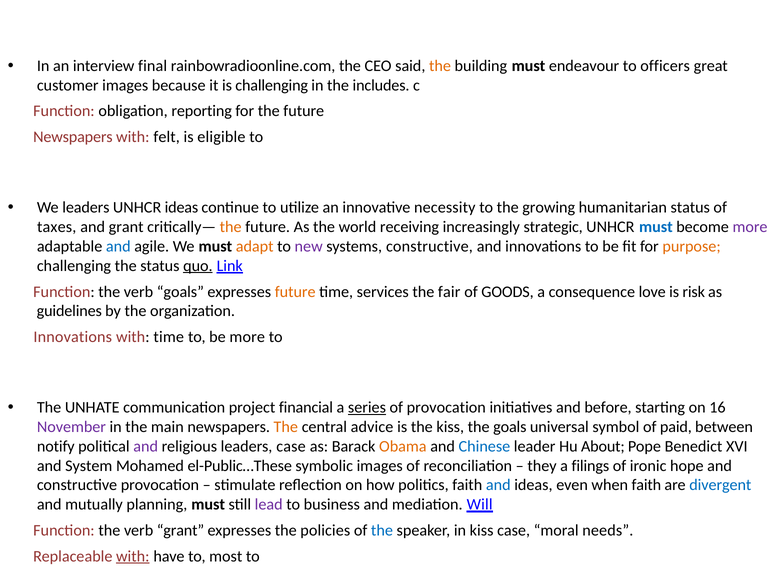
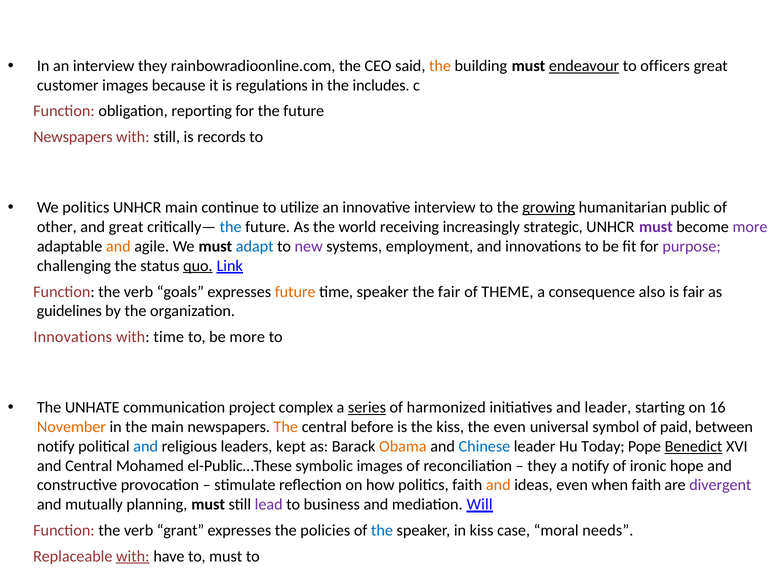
interview final: final -> they
endeavour underline: none -> present
is challenging: challenging -> regulations
with felt: felt -> still
eligible: eligible -> records
We leaders: leaders -> politics
UNHCR ideas: ideas -> main
innovative necessity: necessity -> interview
growing underline: none -> present
humanitarian status: status -> public
taxes: taxes -> other
and grant: grant -> great
the at (231, 227) colour: orange -> blue
must at (656, 227) colour: blue -> purple
and at (118, 246) colour: blue -> orange
adapt colour: orange -> blue
systems constructive: constructive -> employment
purpose colour: orange -> purple
time services: services -> speaker
GOODS: GOODS -> THEME
love: love -> also
is risk: risk -> fair
financial: financial -> complex
of provocation: provocation -> harmonized
and before: before -> leader
November colour: purple -> orange
advice: advice -> before
the goals: goals -> even
and at (146, 446) colour: purple -> blue
leaders case: case -> kept
About: About -> Today
Benedict underline: none -> present
and System: System -> Central
a filings: filings -> notify
and at (498, 485) colour: blue -> orange
divergent colour: blue -> purple
to most: most -> must
